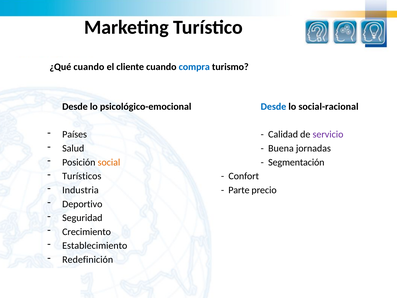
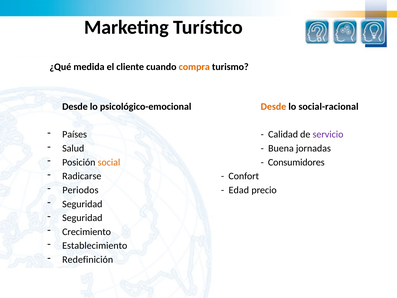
¿Qué cuando: cuando -> medida
compra colour: blue -> orange
Desde at (273, 107) colour: blue -> orange
Segmentación: Segmentación -> Consumidores
Turísticos: Turísticos -> Radicarse
Industria: Industria -> Periodos
Parte: Parte -> Edad
Deportivo at (82, 204): Deportivo -> Seguridad
